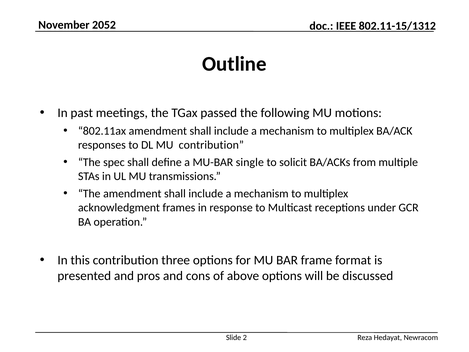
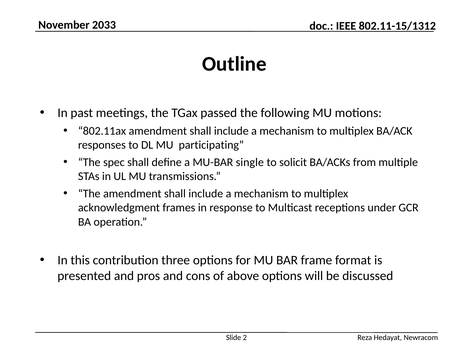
2052: 2052 -> 2033
MU contribution: contribution -> participating
